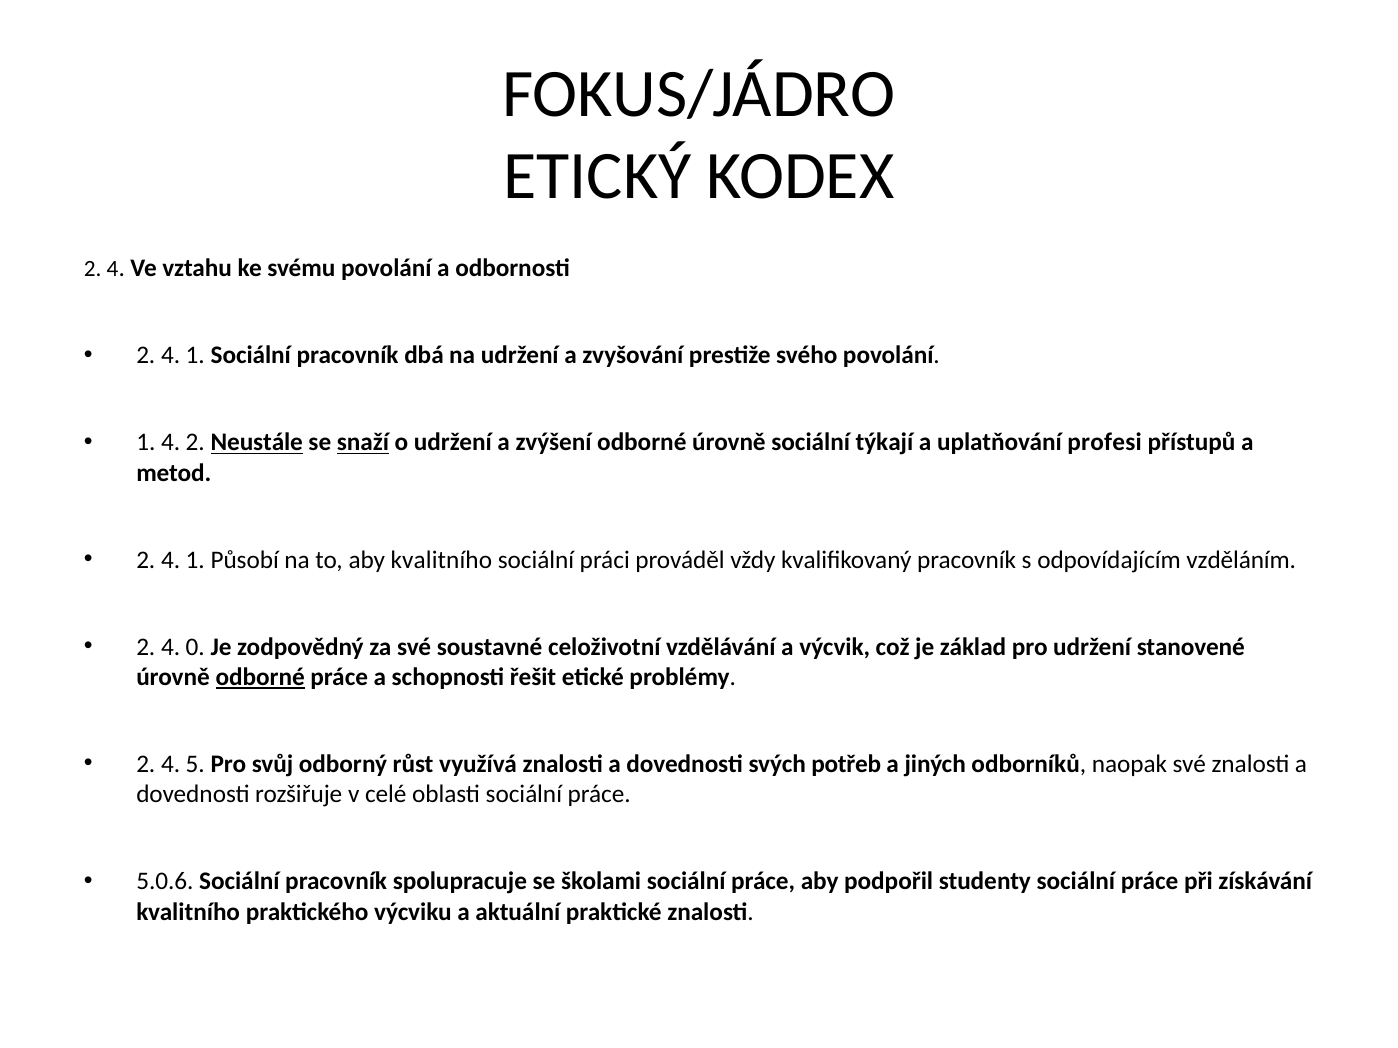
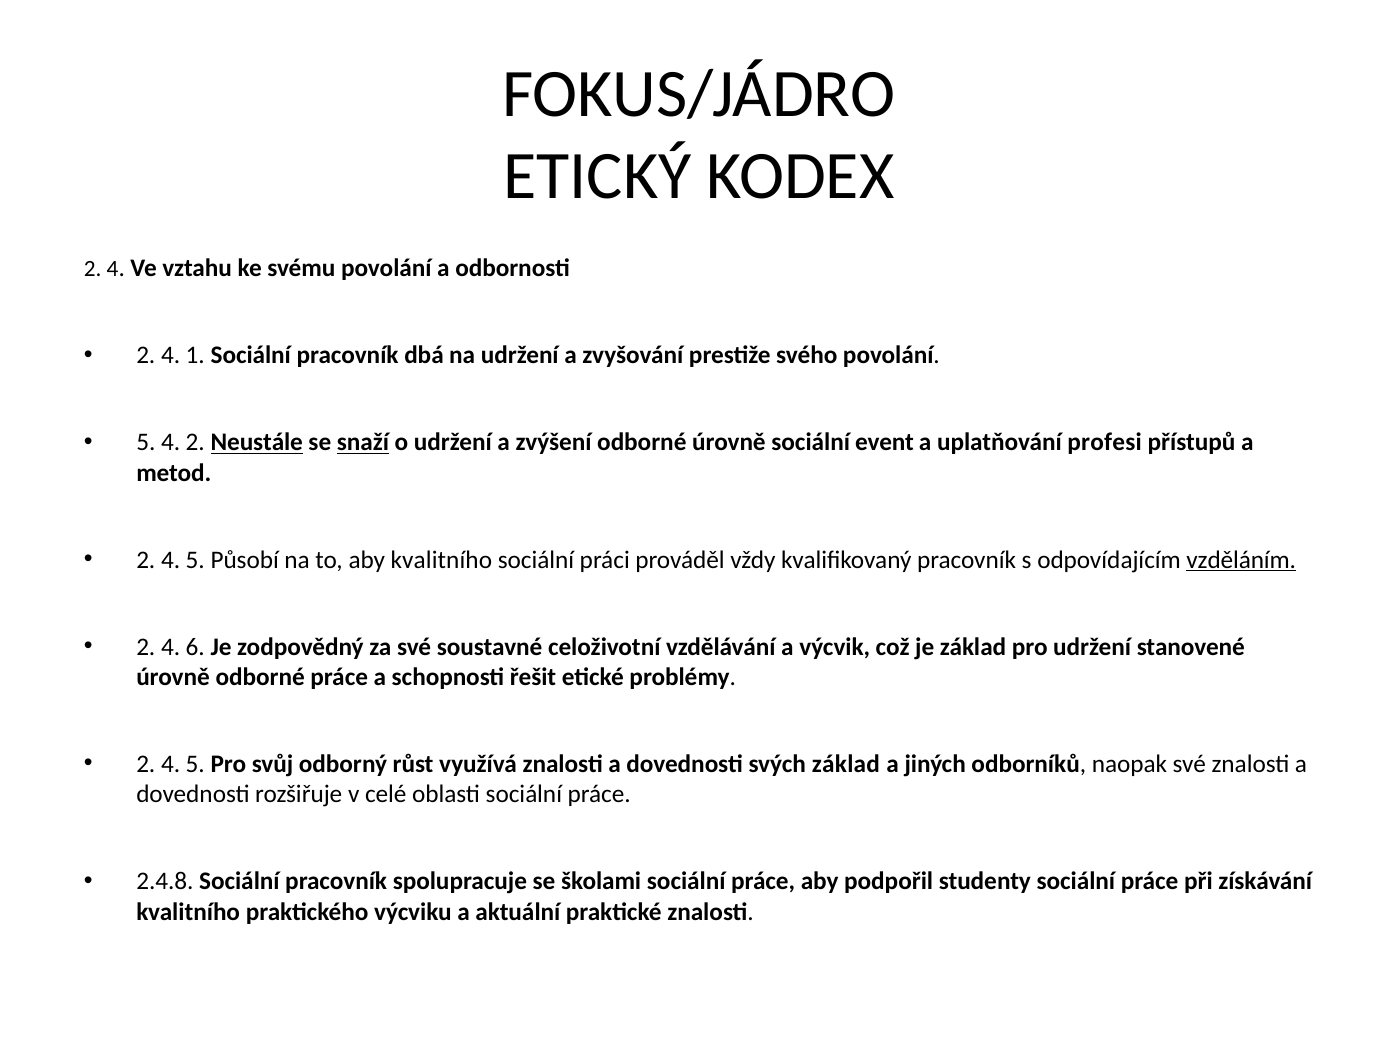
1 at (146, 443): 1 -> 5
týkají: týkají -> event
1 at (195, 560): 1 -> 5
vzděláním underline: none -> present
0: 0 -> 6
odborné at (260, 678) underline: present -> none
svých potřeb: potřeb -> základ
5.0.6: 5.0.6 -> 2.4.8
